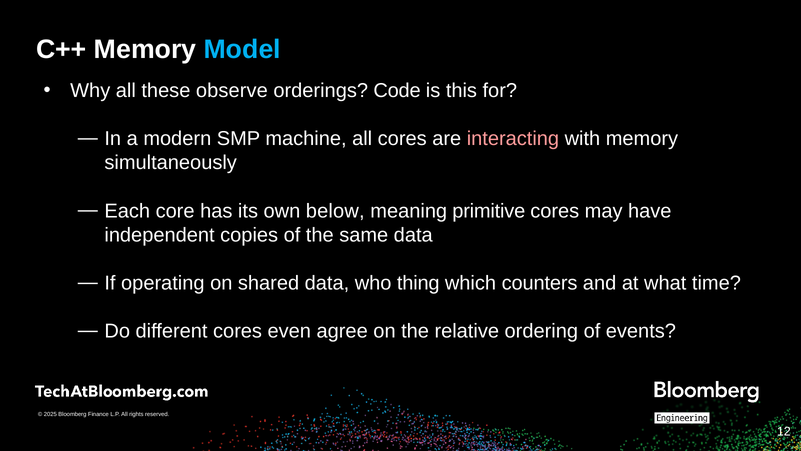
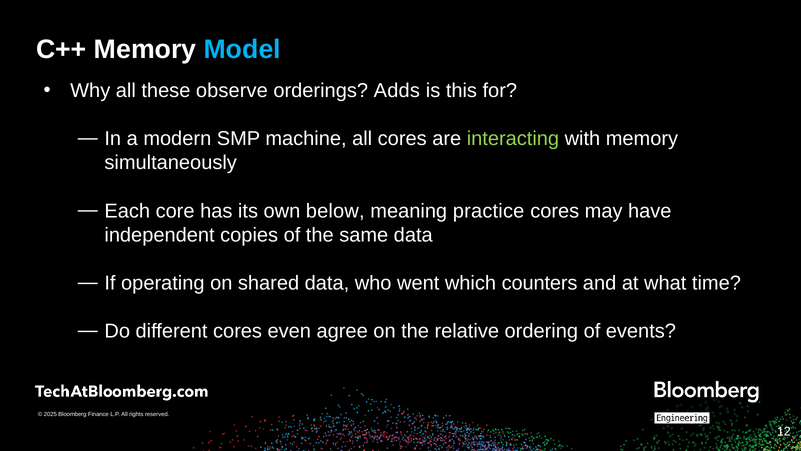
Code: Code -> Adds
interacting colour: pink -> light green
primitive: primitive -> practice
thing: thing -> went
